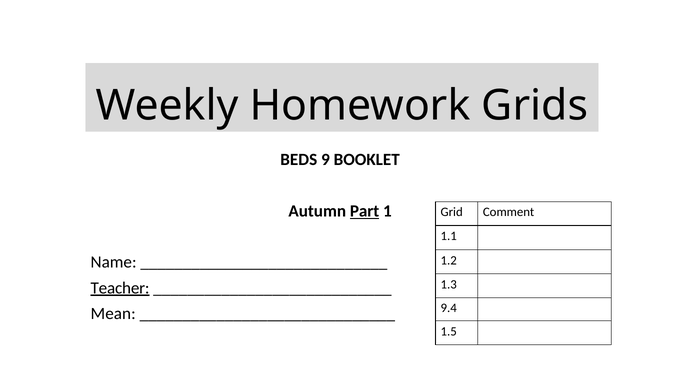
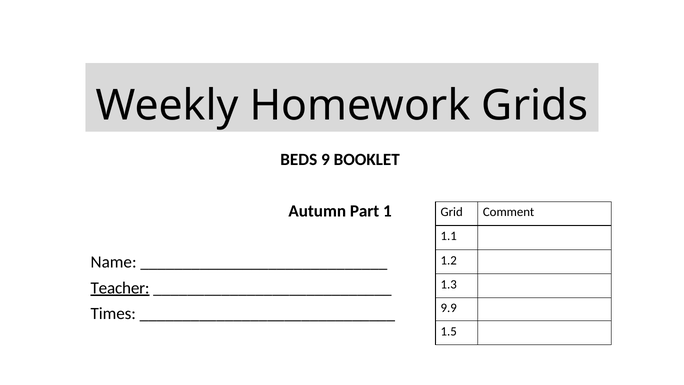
Part underline: present -> none
9.4: 9.4 -> 9.9
Mean: Mean -> Times
